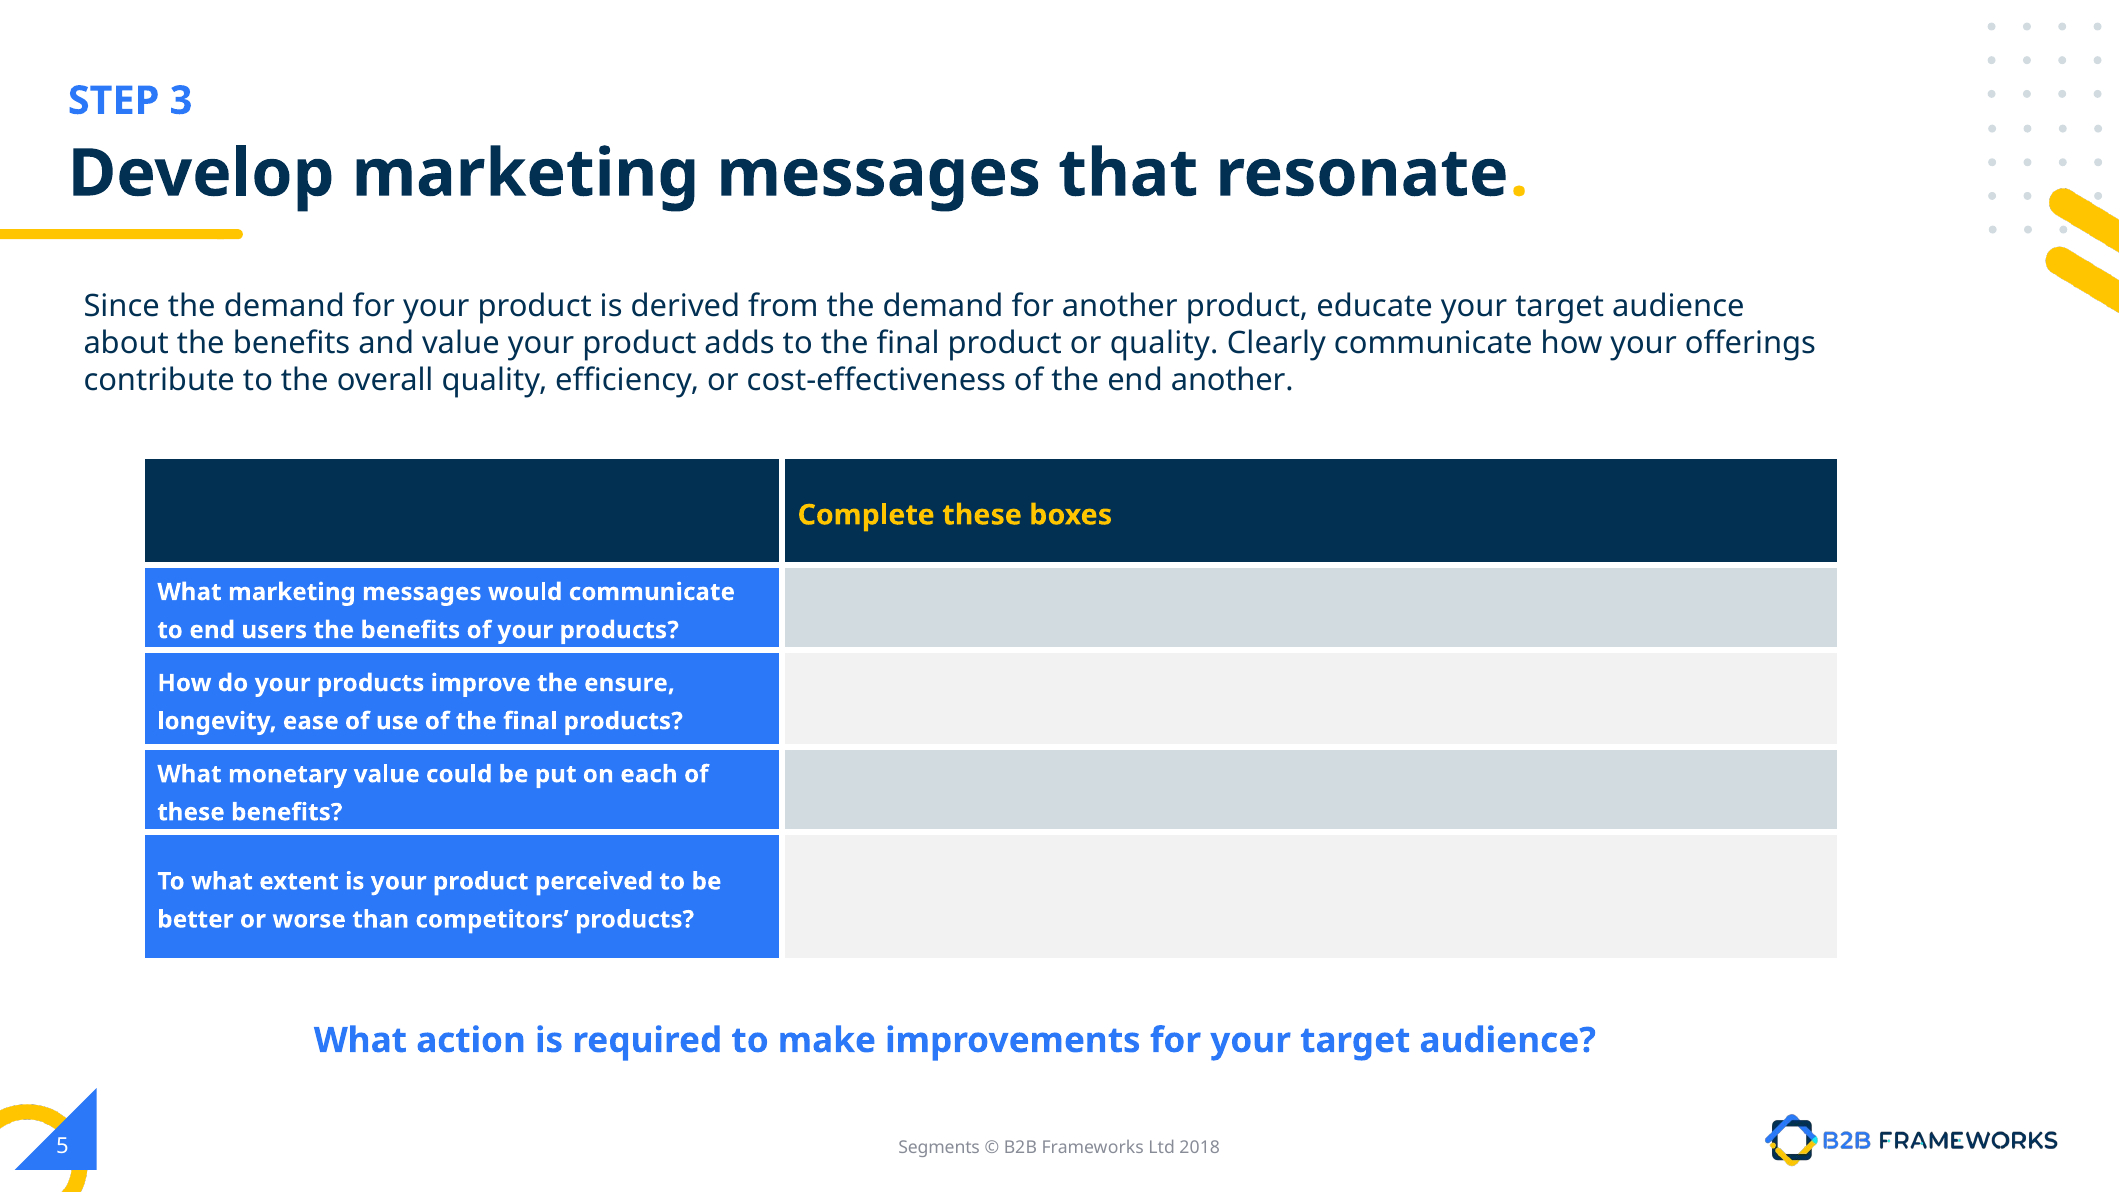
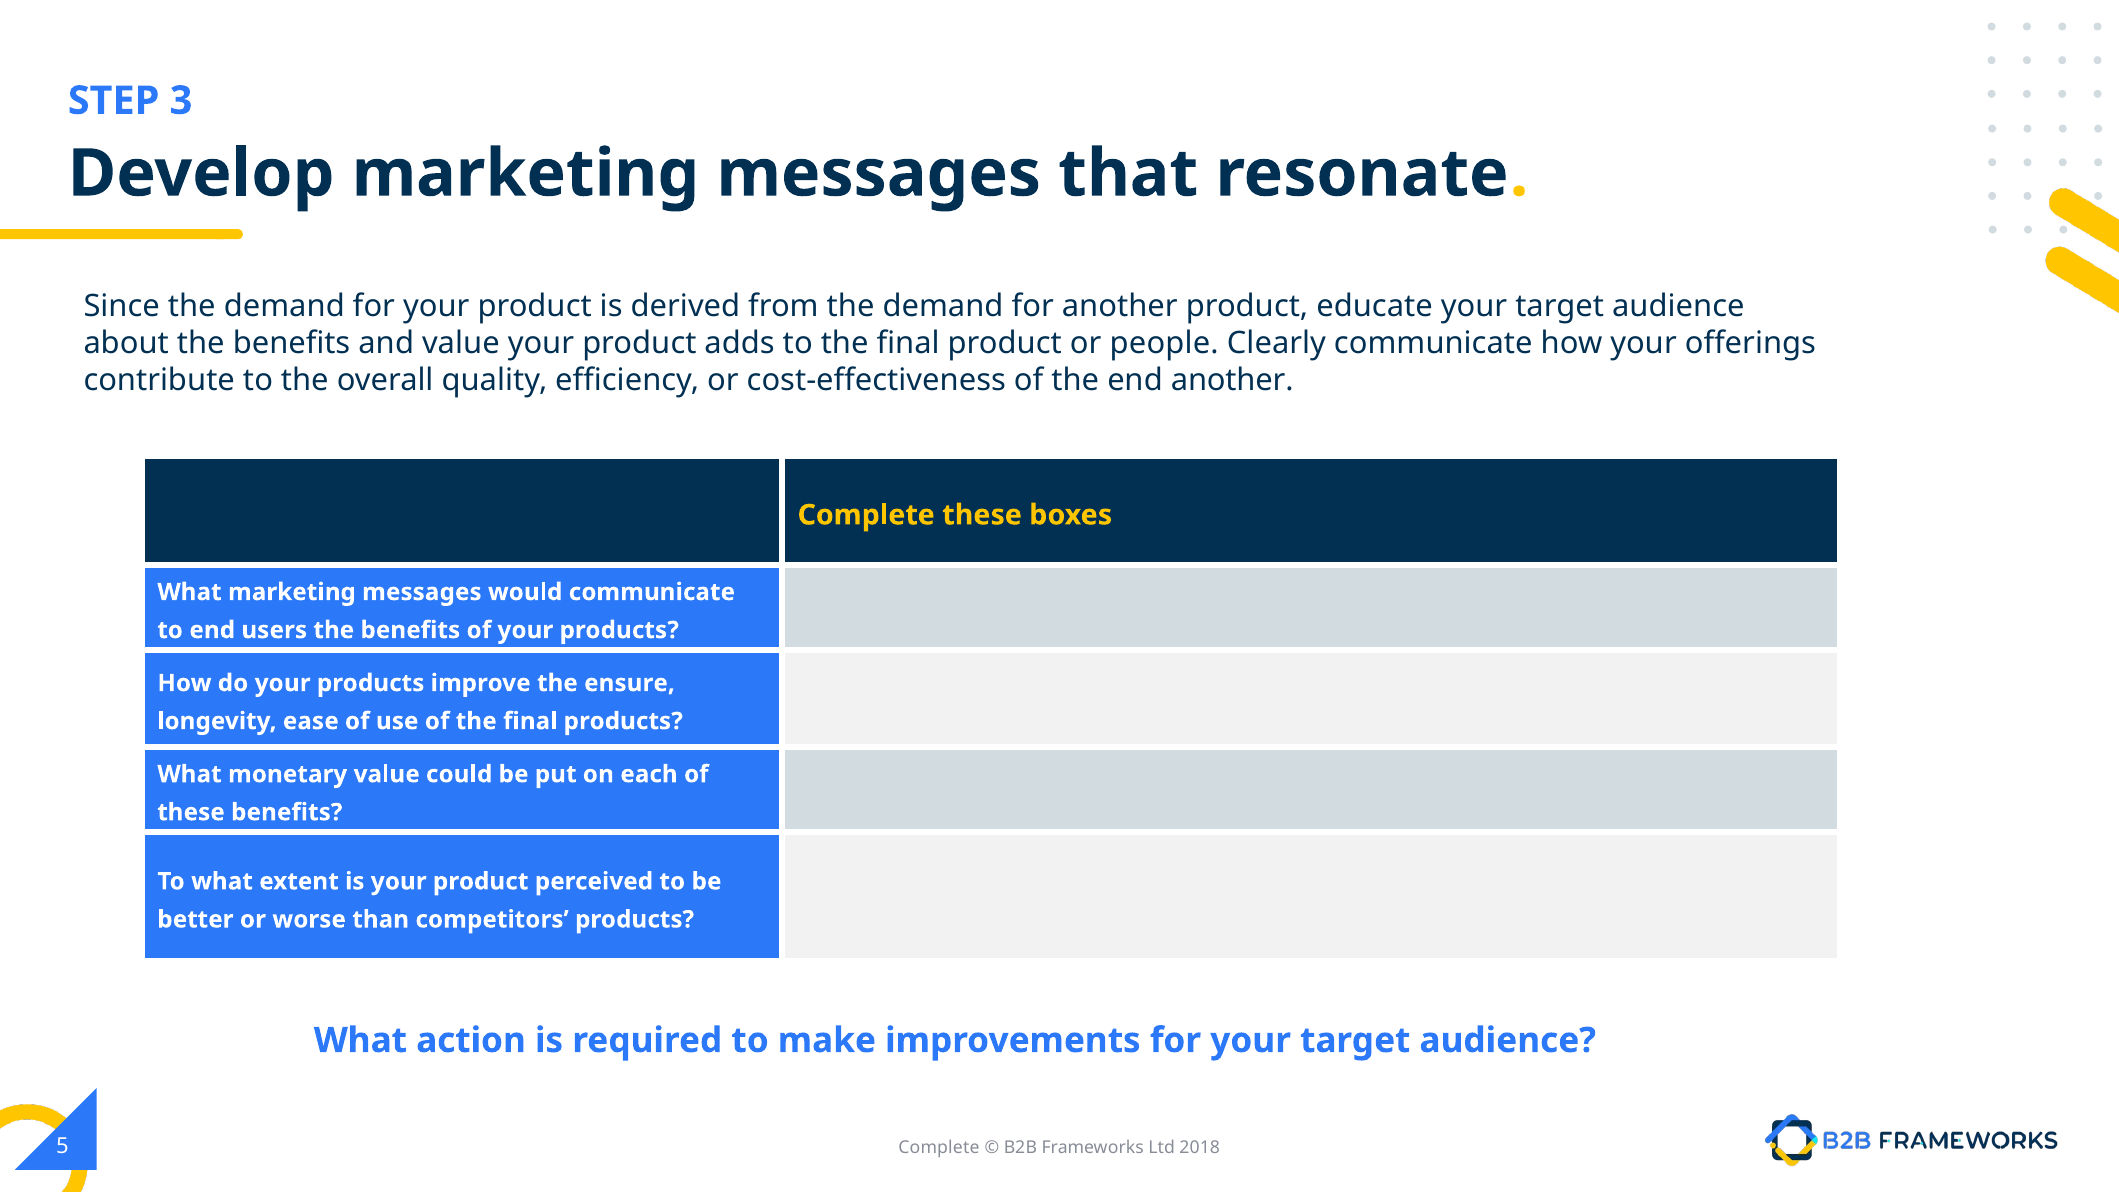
or quality: quality -> people
Segments at (939, 1148): Segments -> Complete
